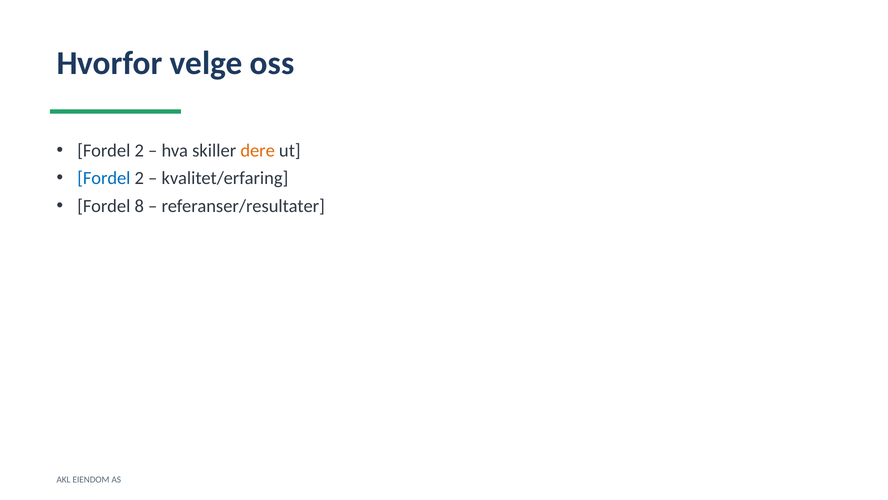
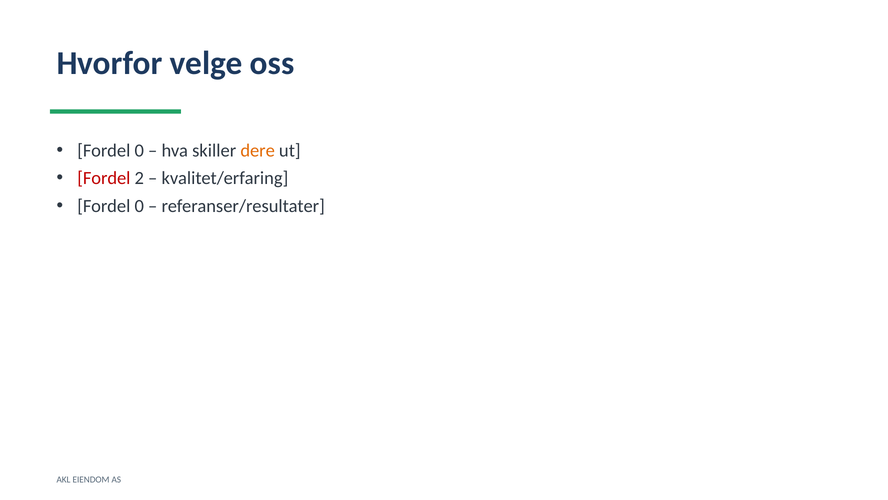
2 at (139, 150): 2 -> 0
Fordel at (104, 178) colour: blue -> red
8 at (139, 206): 8 -> 0
